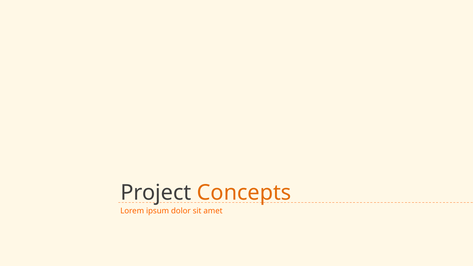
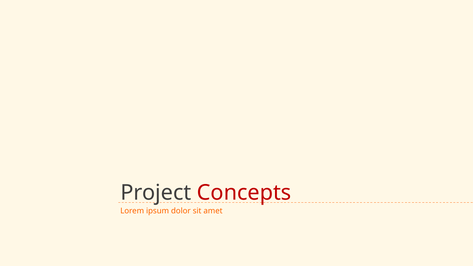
Concepts colour: orange -> red
